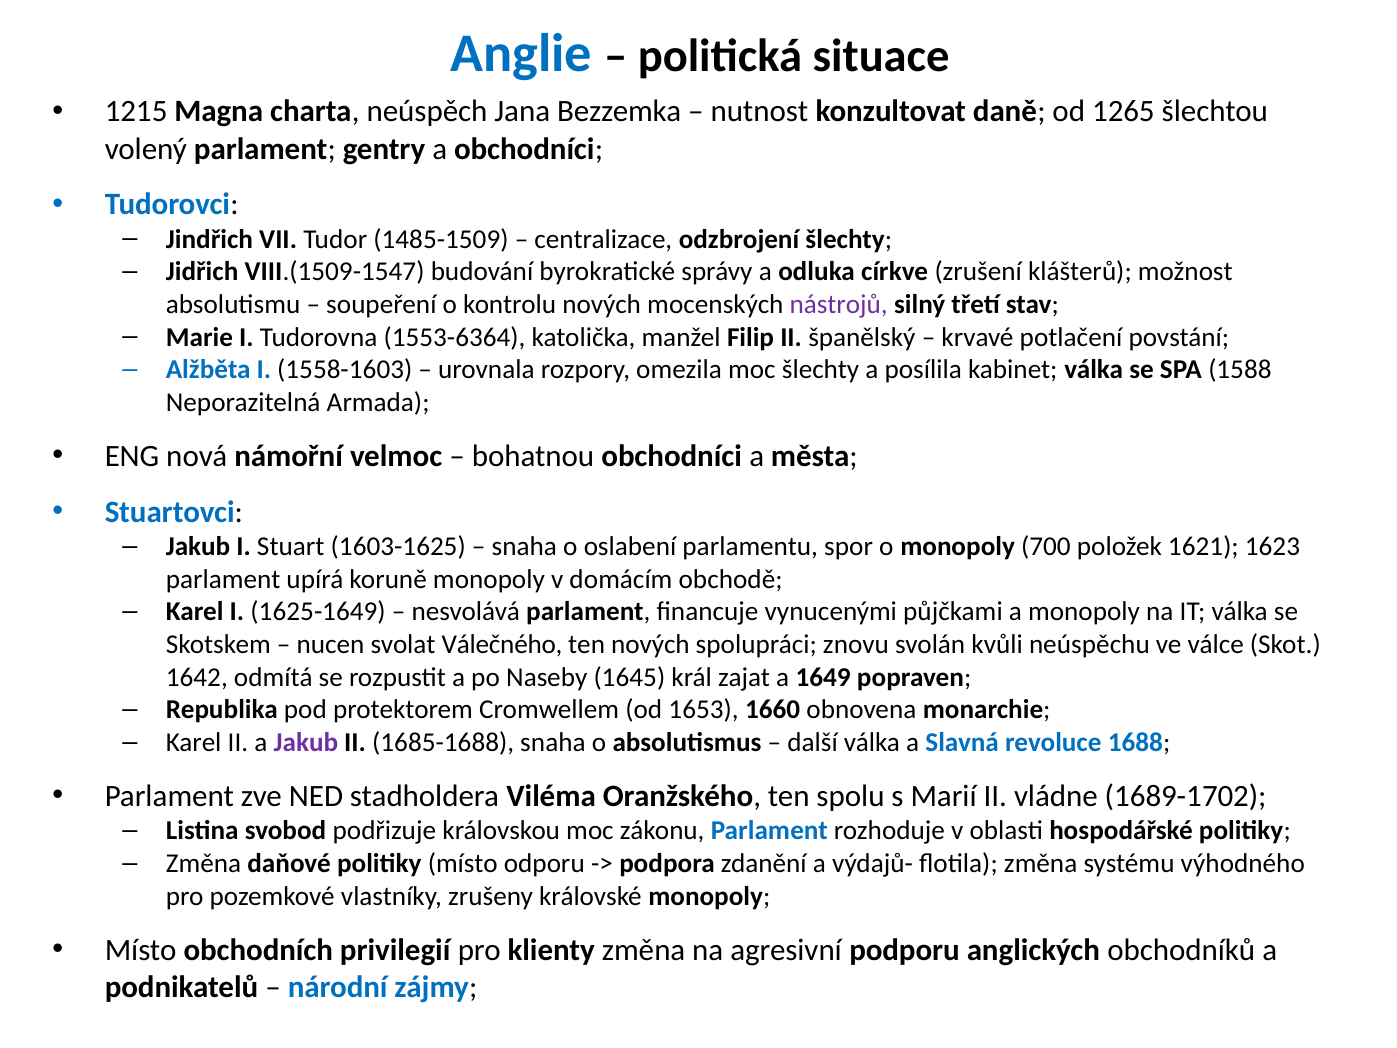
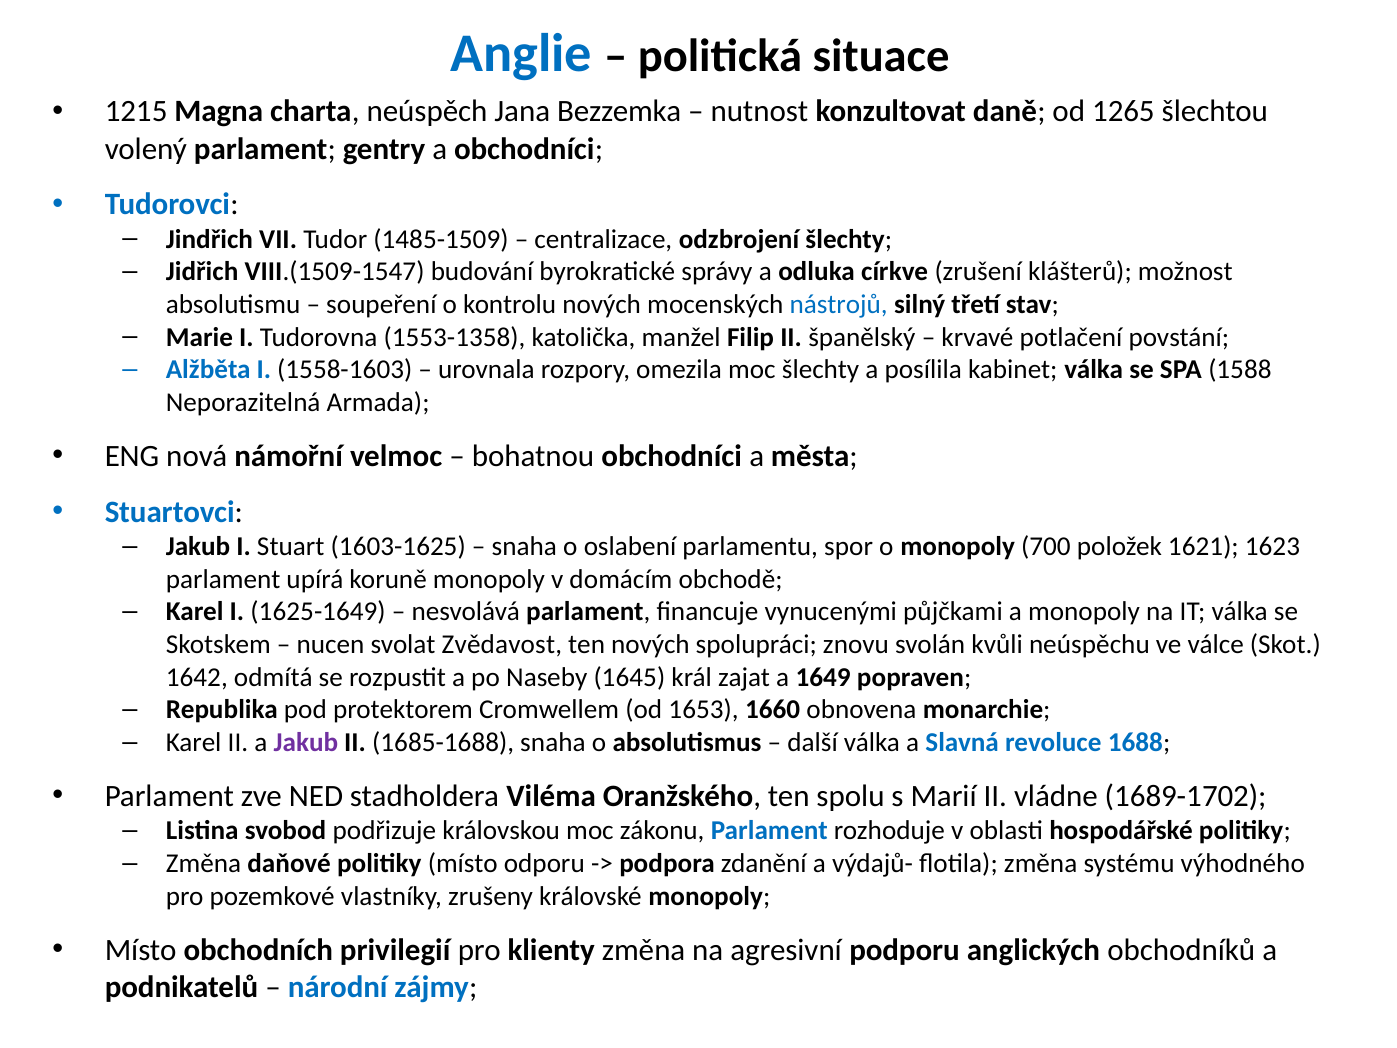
nástrojů colour: purple -> blue
1553-6364: 1553-6364 -> 1553-1358
Válečného: Válečného -> Zvědavost
